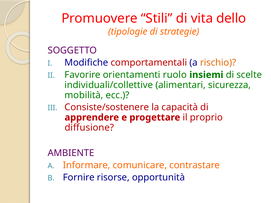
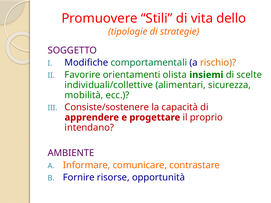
comportamentali colour: red -> green
ruolo: ruolo -> olista
diffusione: diffusione -> intendano
